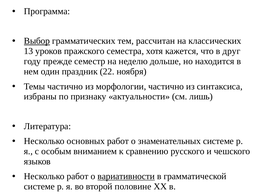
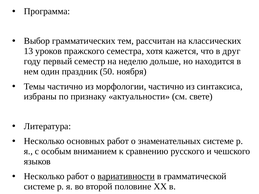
Выбор underline: present -> none
прежде: прежде -> первый
22: 22 -> 50
лишь: лишь -> свете
